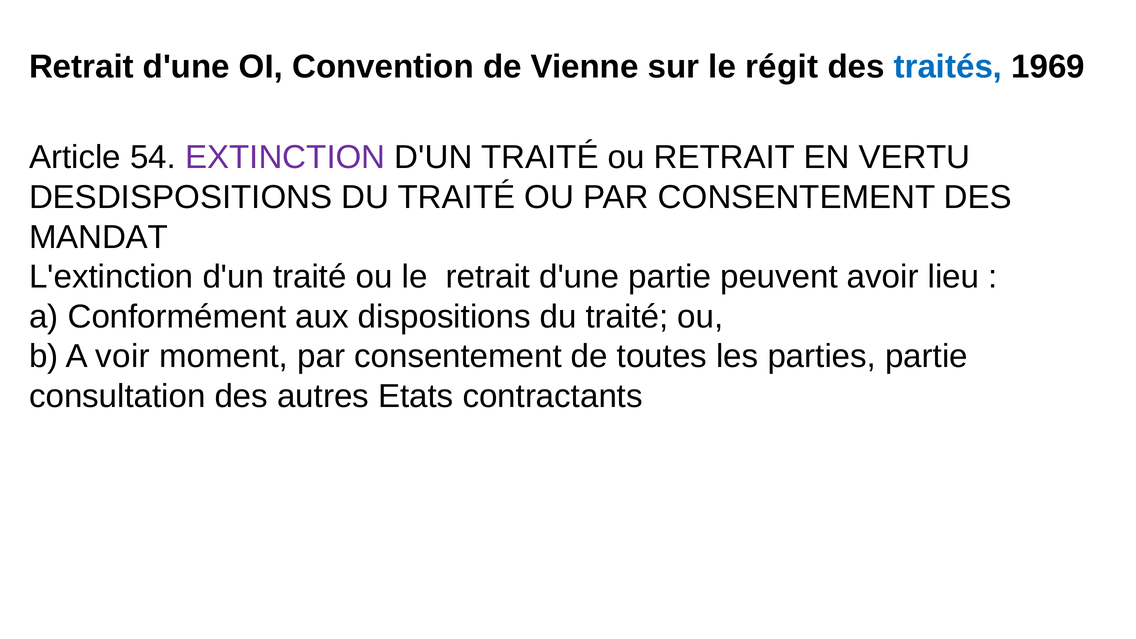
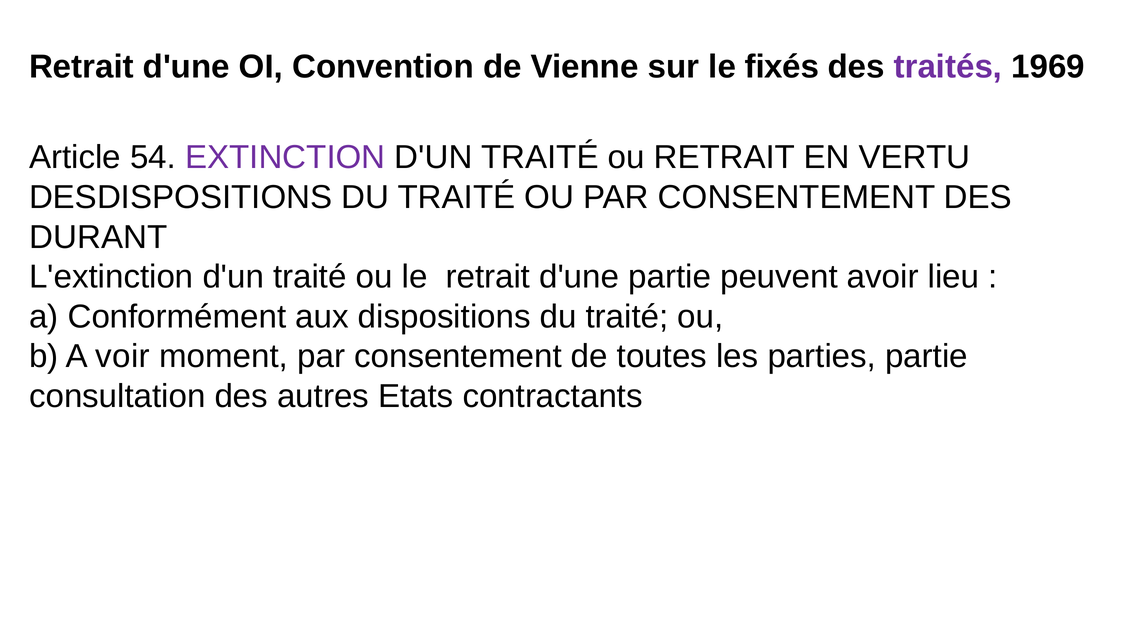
régit: régit -> fixés
traités colour: blue -> purple
MANDAT: MANDAT -> DURANT
